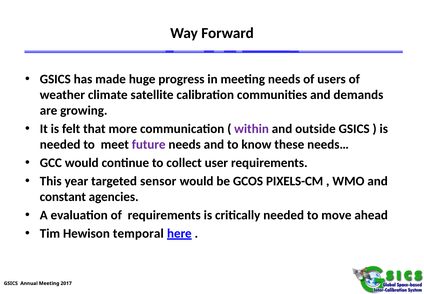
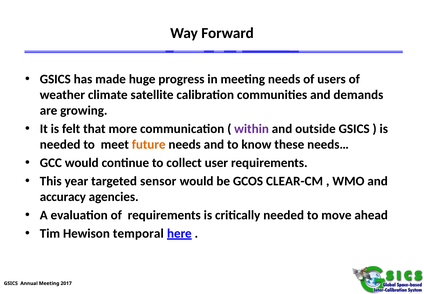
future colour: purple -> orange
PIXELS-CM: PIXELS-CM -> CLEAR-CM
constant: constant -> accuracy
